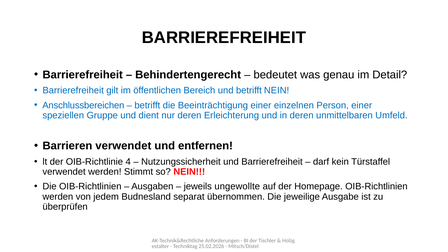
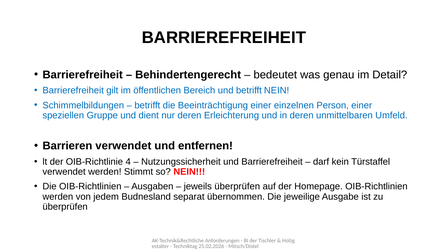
Anschlussbereichen: Anschlussbereichen -> Schimmelbildungen
jeweils ungewollte: ungewollte -> überprüfen
